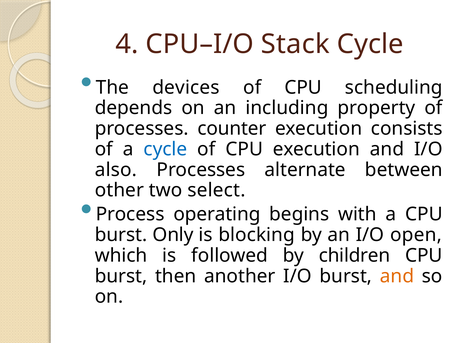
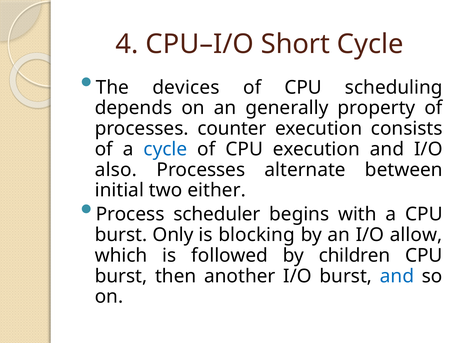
Stack: Stack -> Short
including: including -> generally
other: other -> initial
select: select -> either
operating: operating -> scheduler
open: open -> allow
and at (397, 276) colour: orange -> blue
